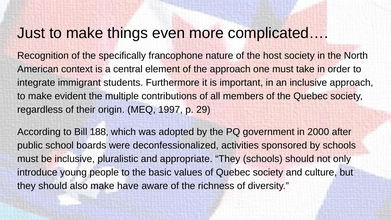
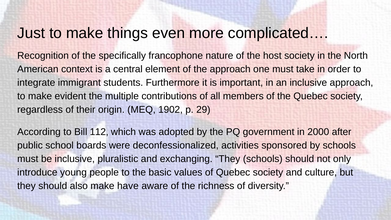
1997: 1997 -> 1902
188: 188 -> 112
appropriate: appropriate -> exchanging
